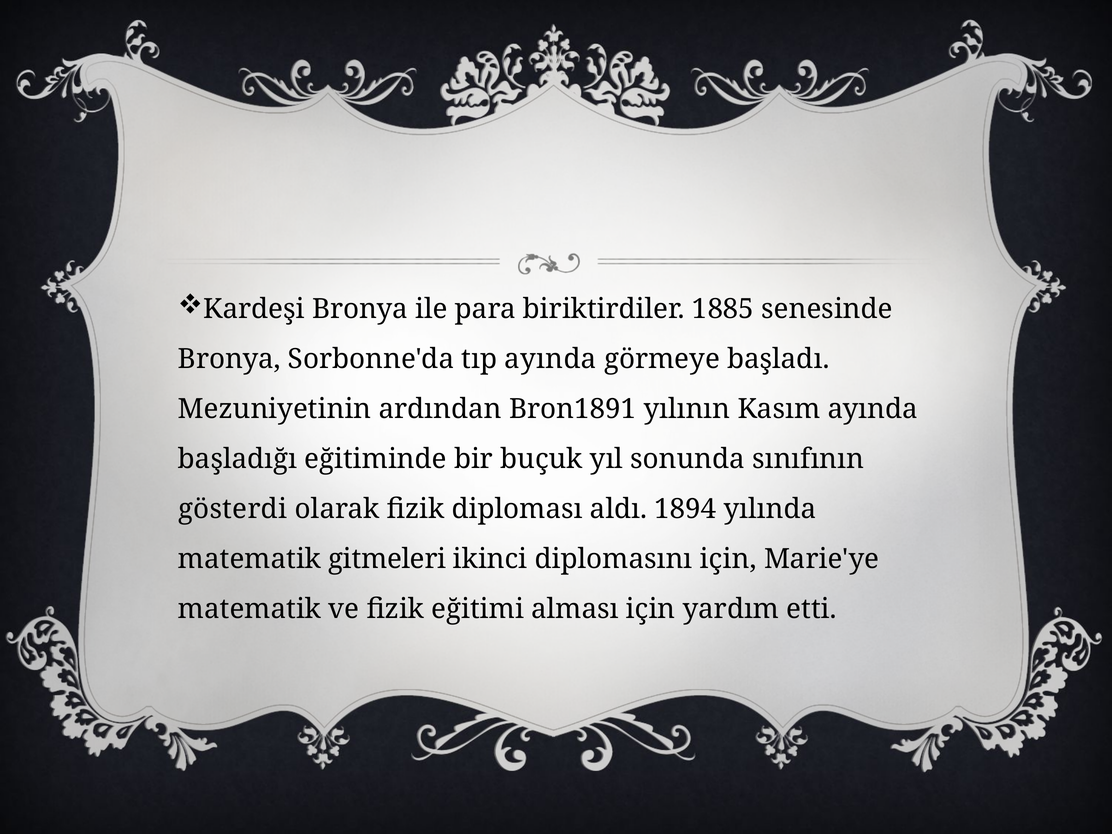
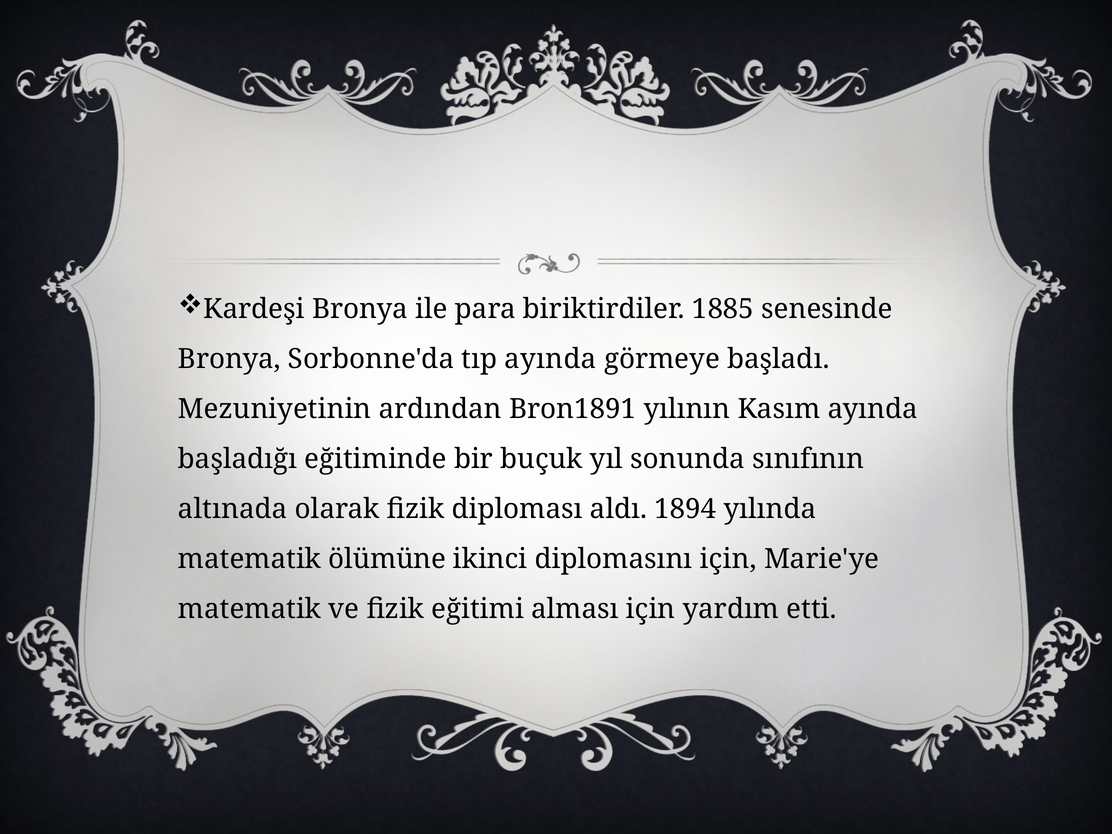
gösterdi: gösterdi -> altınada
gitmeleri: gitmeleri -> ölümüne
